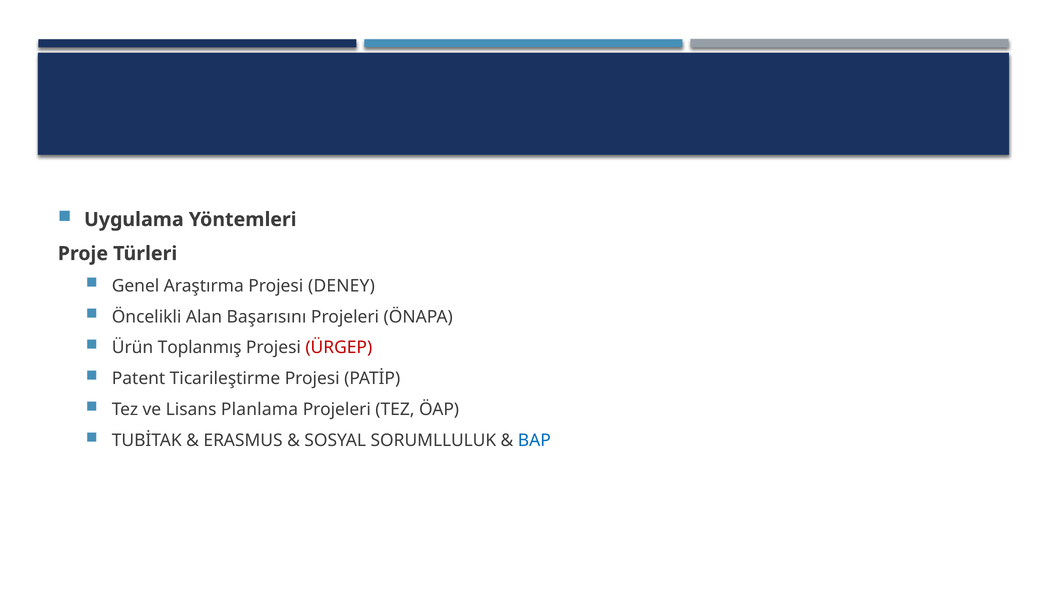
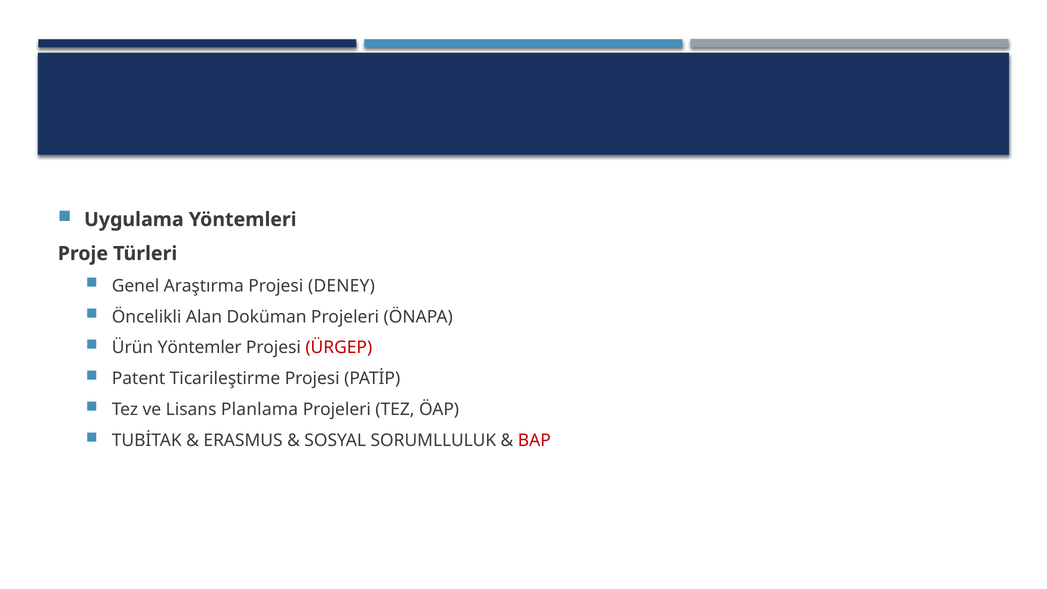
Başarısını: Başarısını -> Doküman
Toplanmış: Toplanmış -> Yöntemler
BAP colour: blue -> red
